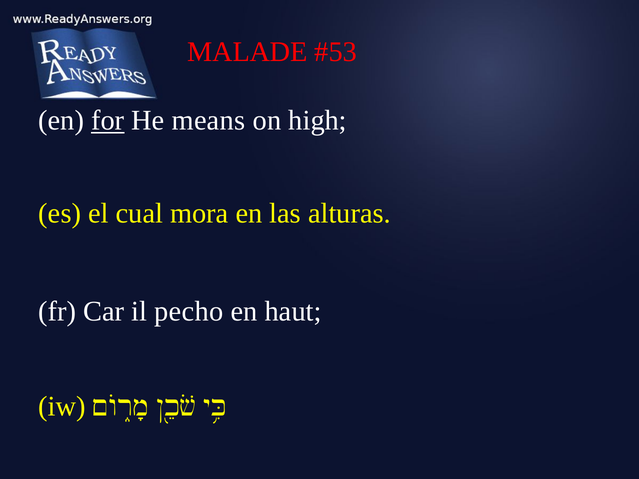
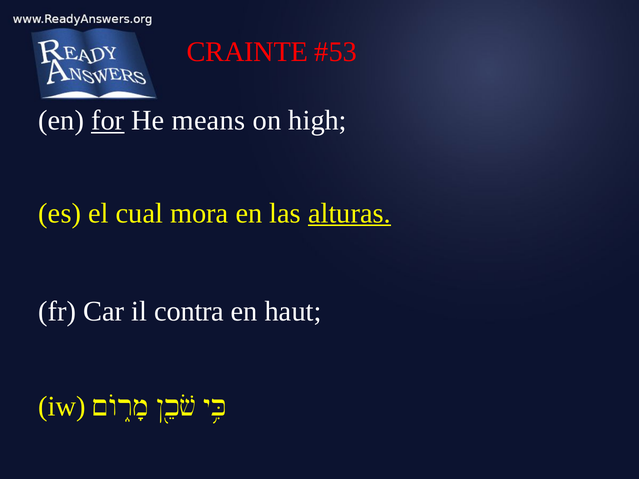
MALADE: MALADE -> CRAINTE
alturas underline: none -> present
pecho: pecho -> contra
